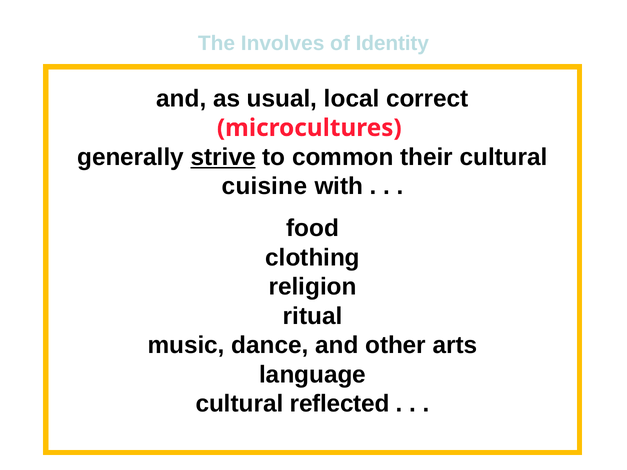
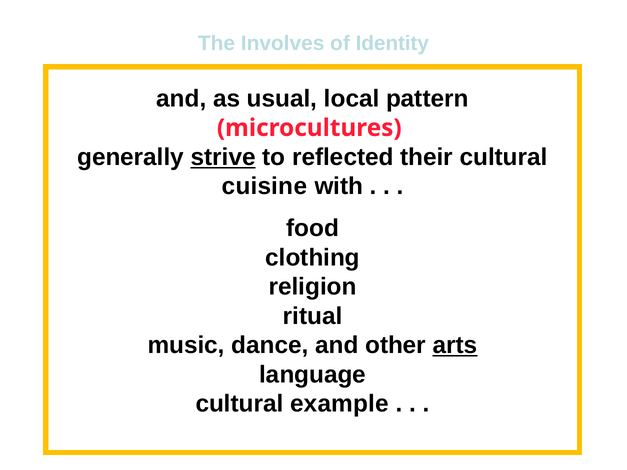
correct: correct -> pattern
common: common -> reflected
arts underline: none -> present
reflected: reflected -> example
